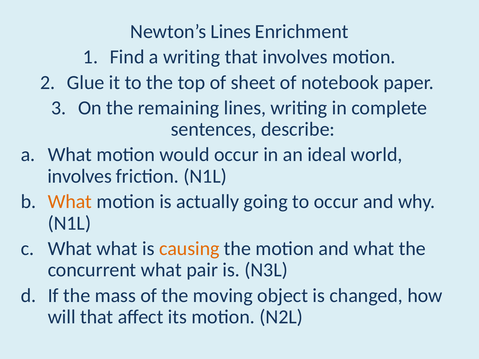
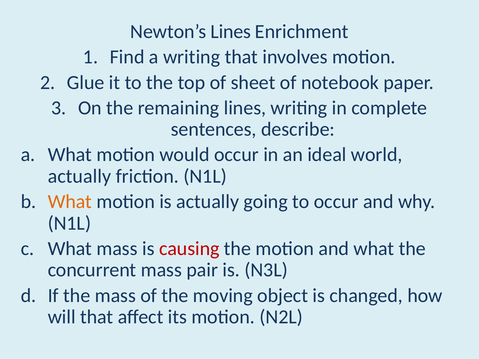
involves at (80, 176): involves -> actually
What what: what -> mass
causing colour: orange -> red
concurrent what: what -> mass
